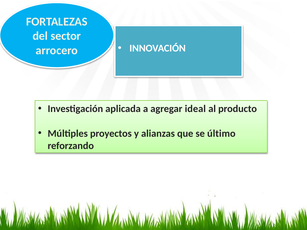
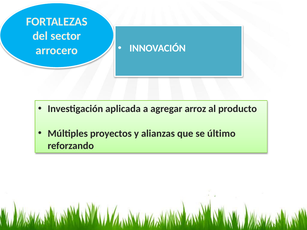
ideal: ideal -> arroz
